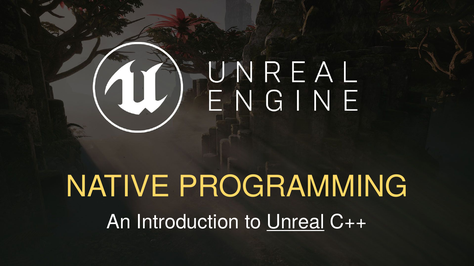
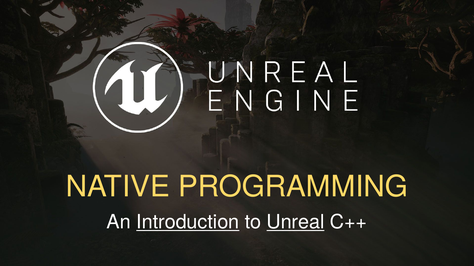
Introduction underline: none -> present
